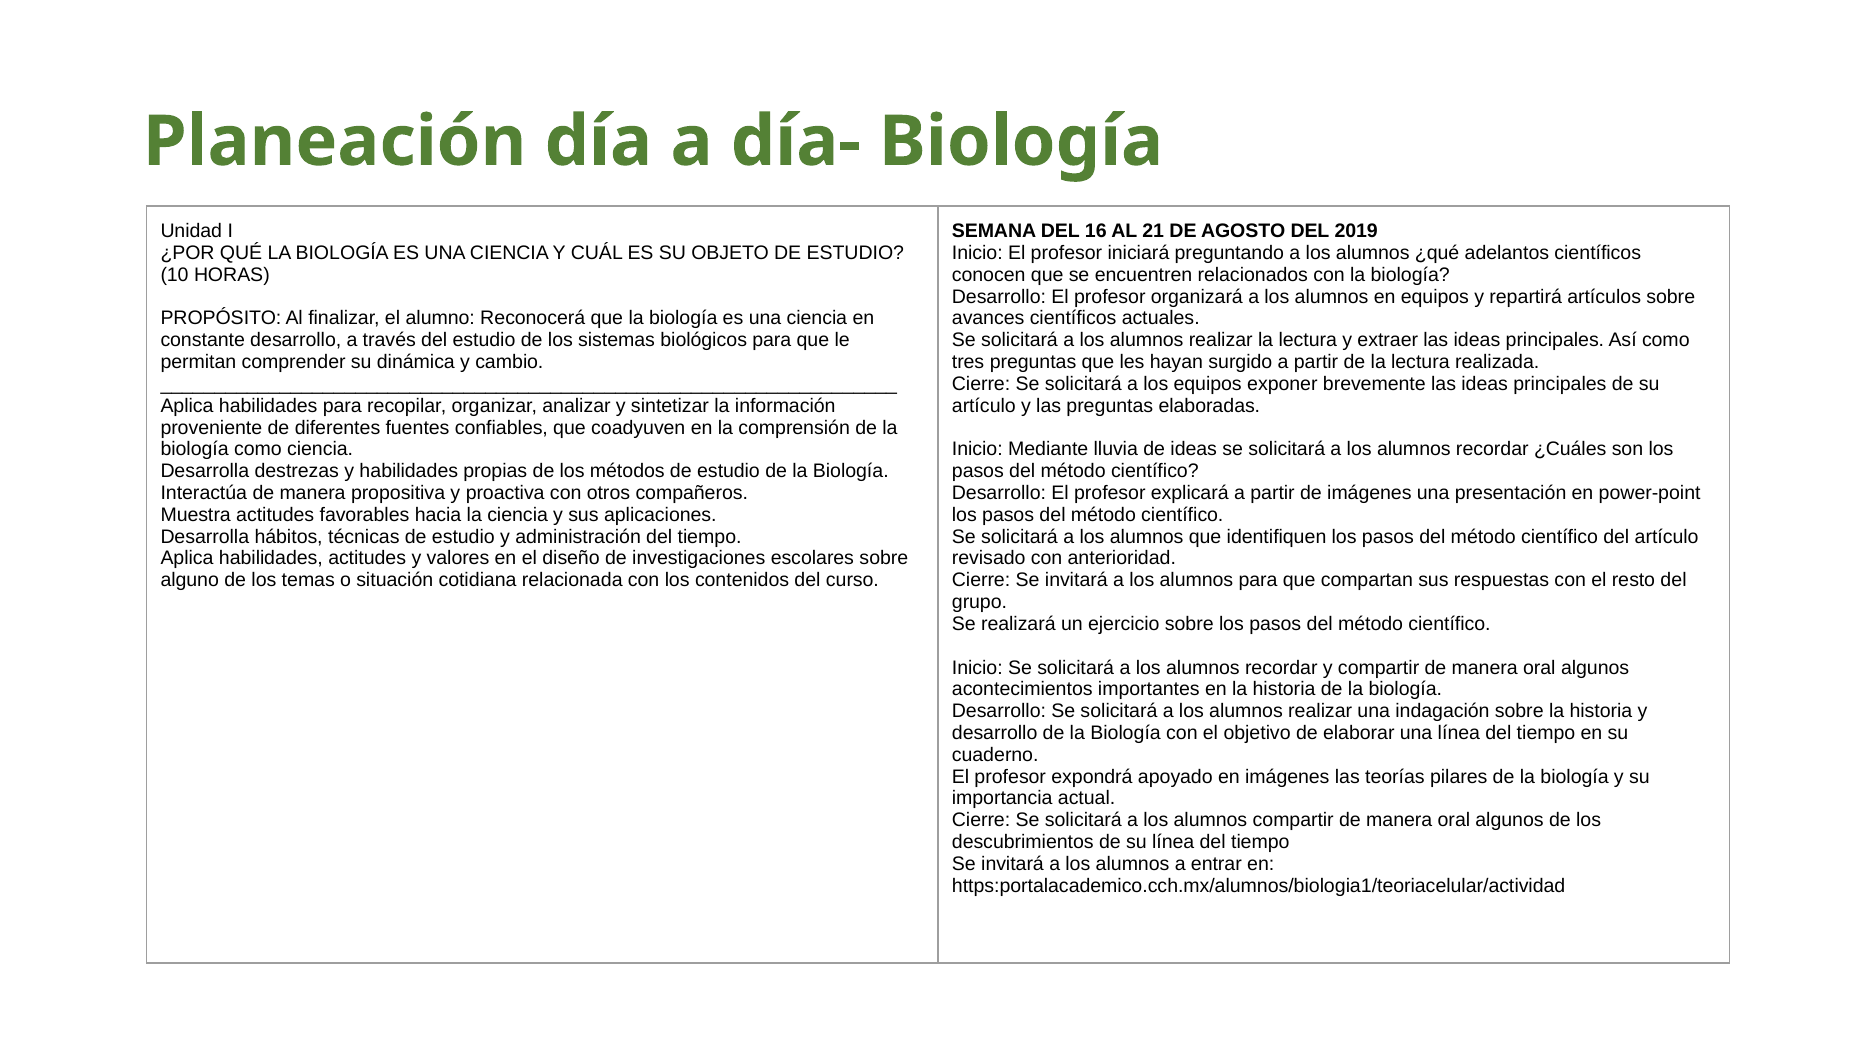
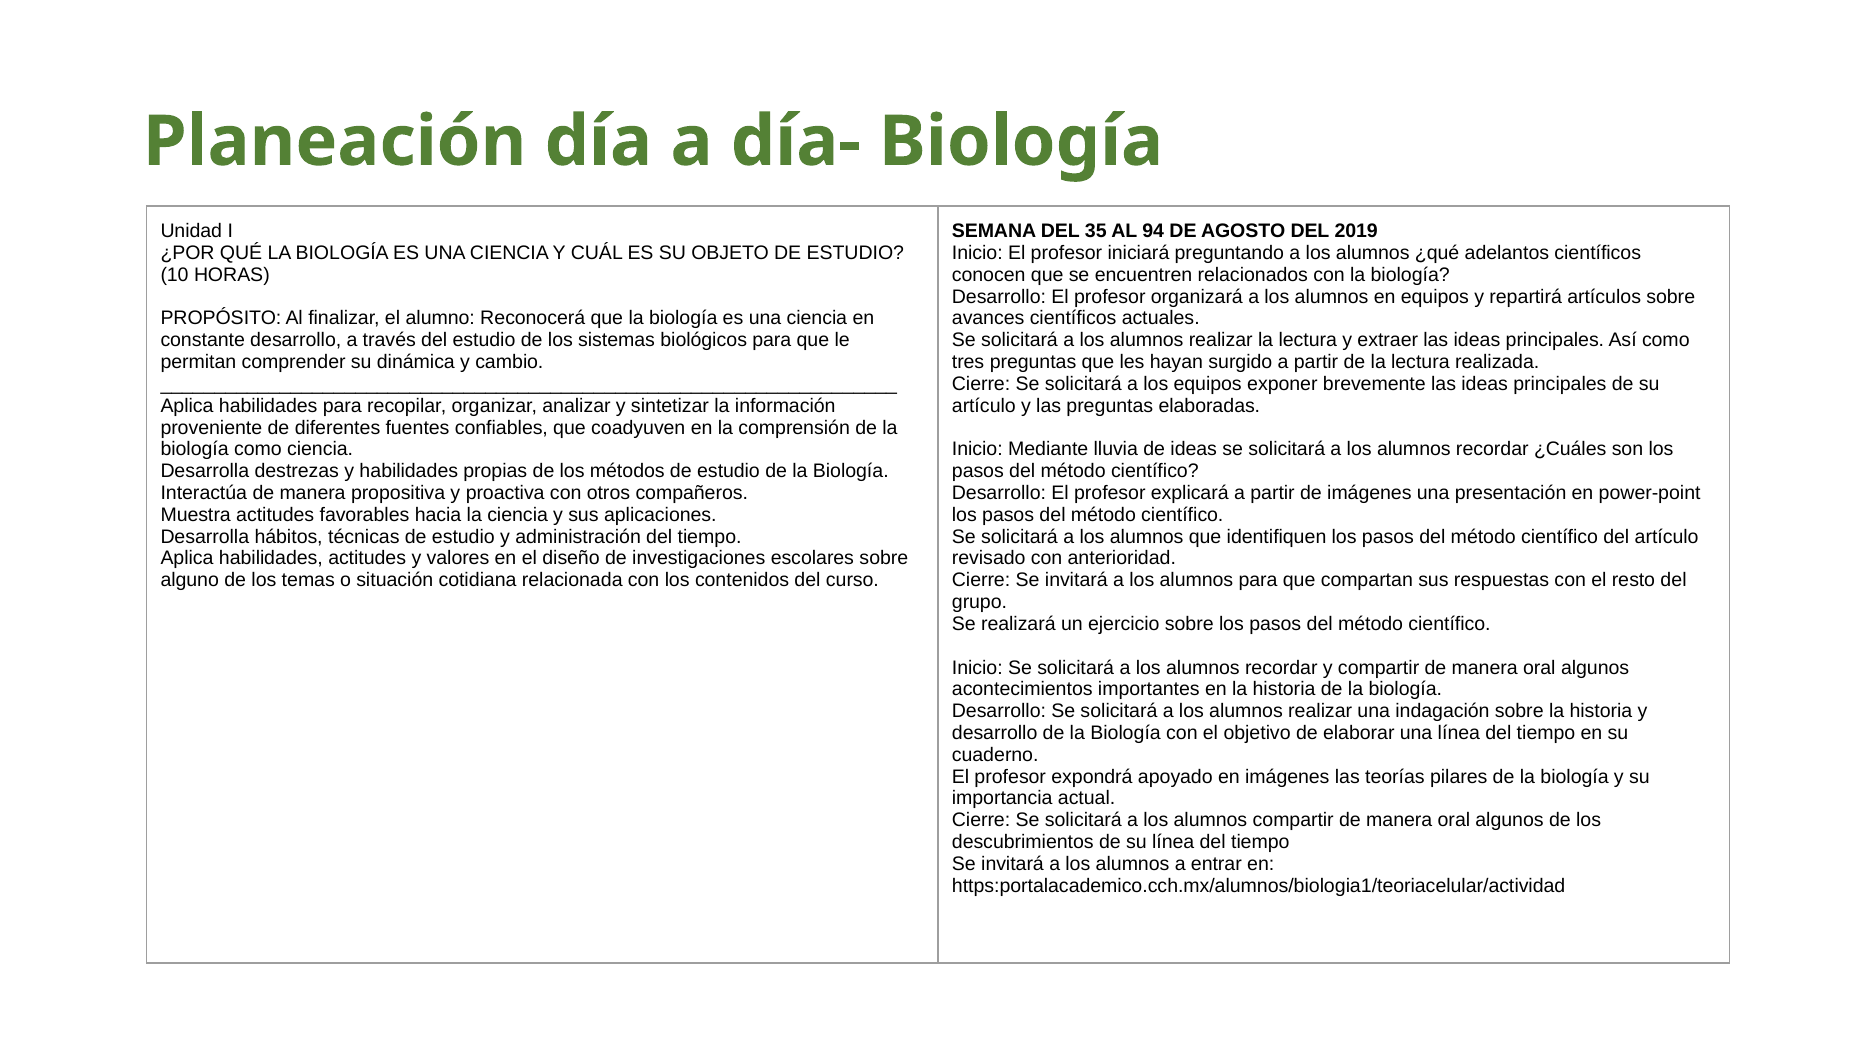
16: 16 -> 35
21: 21 -> 94
